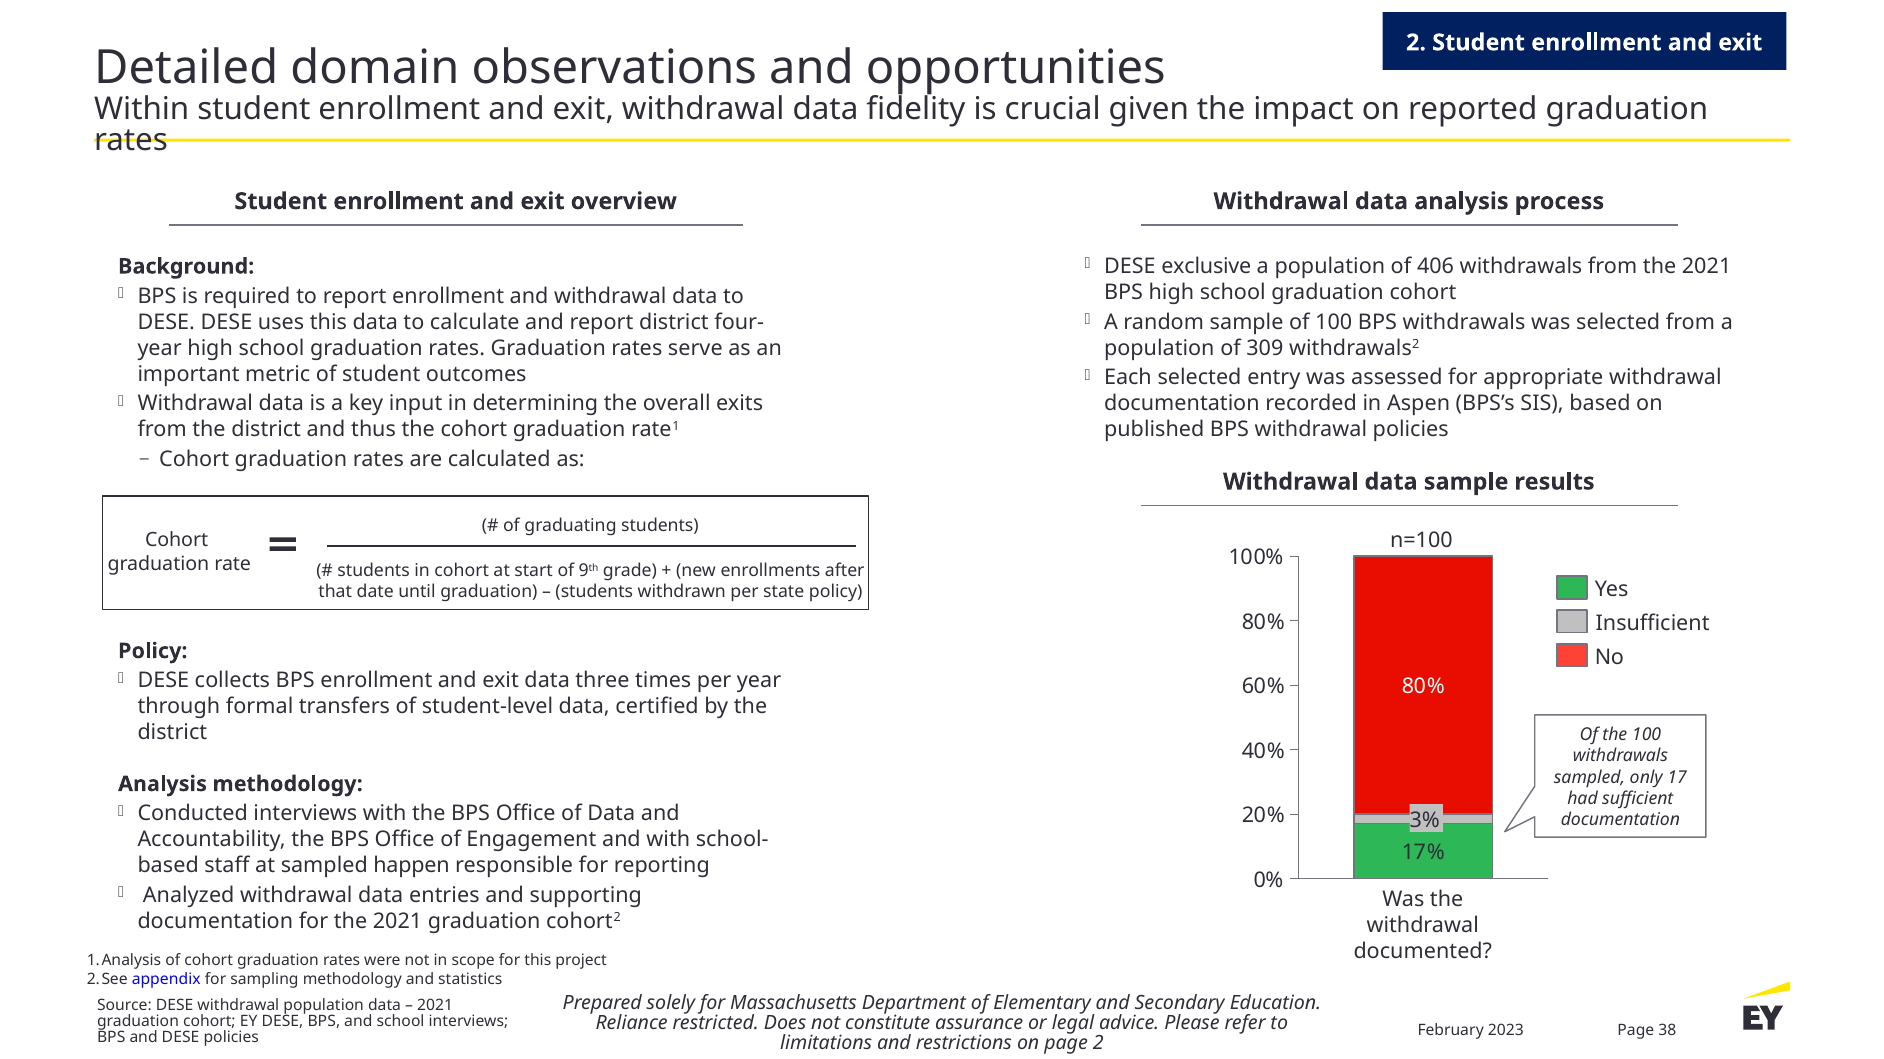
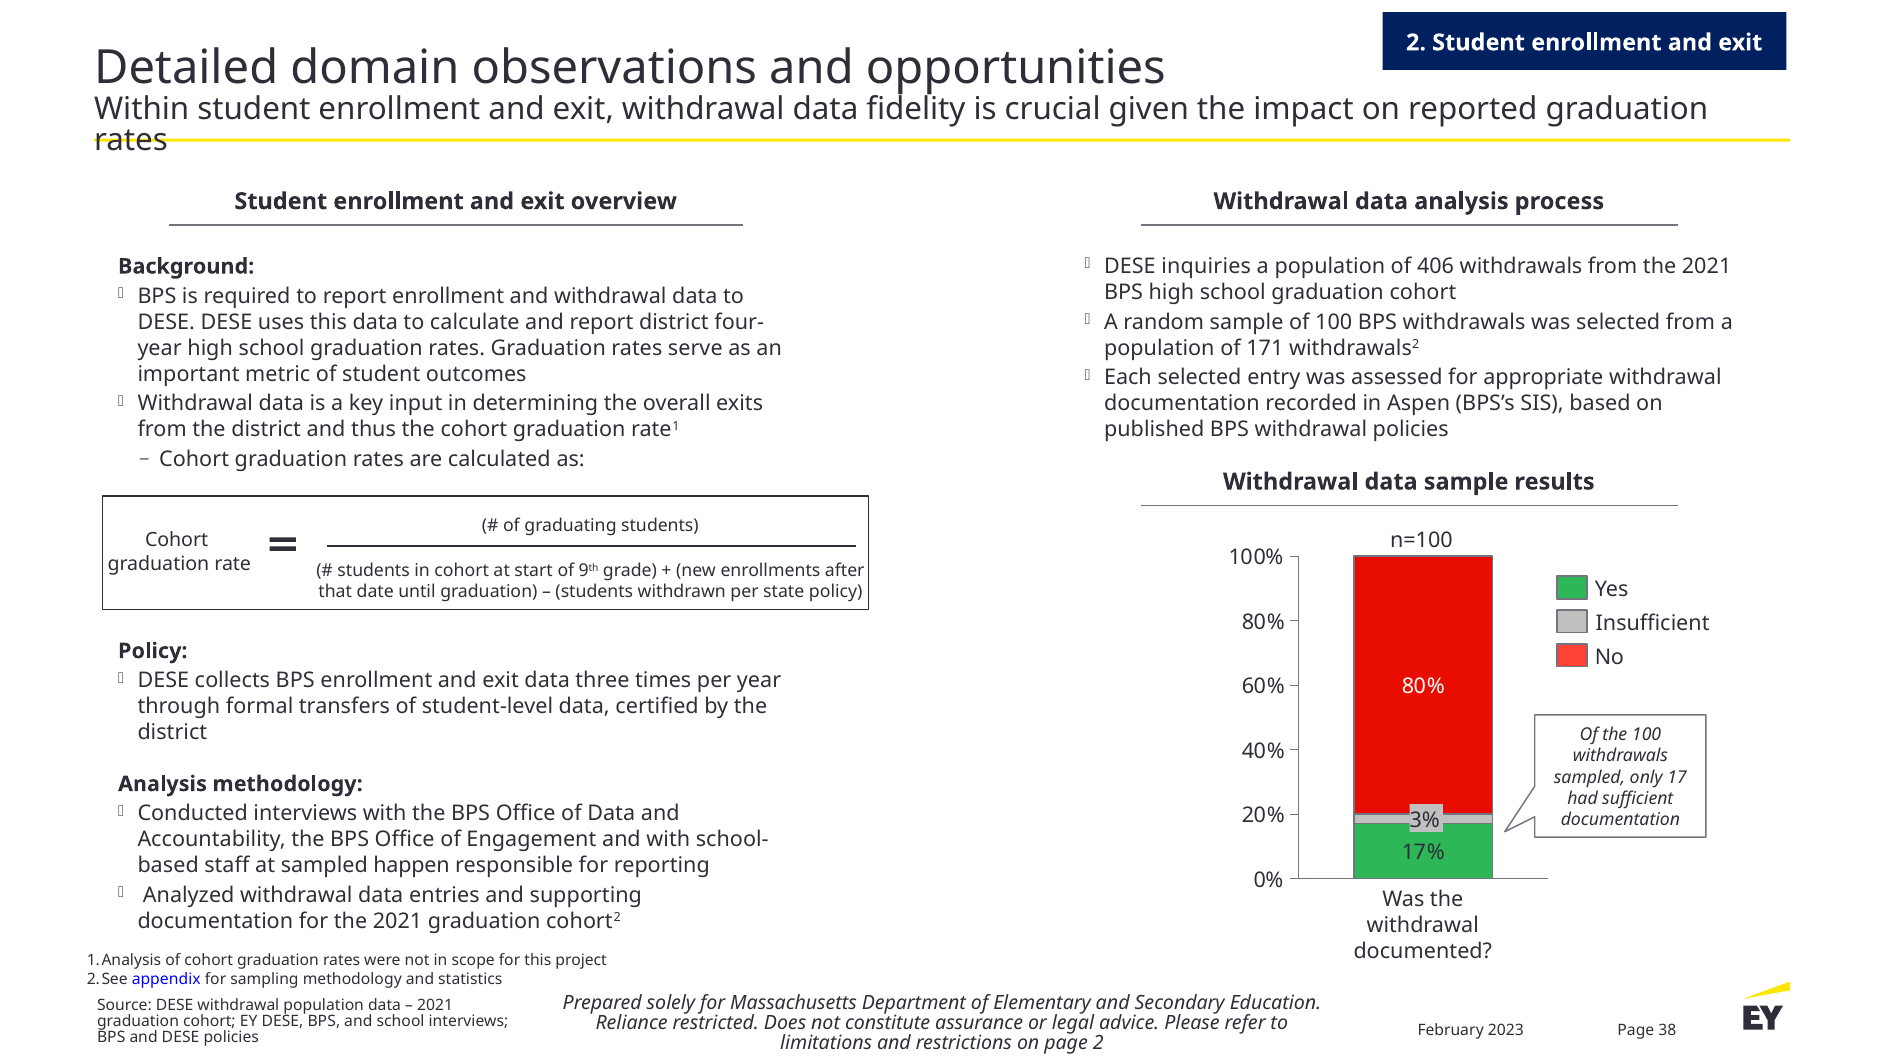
exclusive: exclusive -> inquiries
309: 309 -> 171
